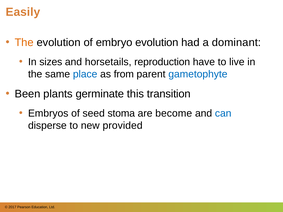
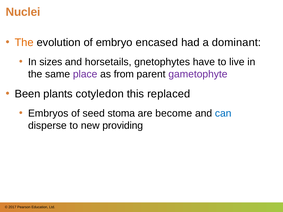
Easily: Easily -> Nuclei
embryo evolution: evolution -> encased
reproduction: reproduction -> gnetophytes
place colour: blue -> purple
gametophyte colour: blue -> purple
germinate: germinate -> cotyledon
transition: transition -> replaced
provided: provided -> providing
